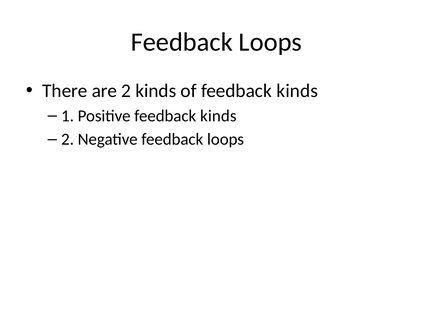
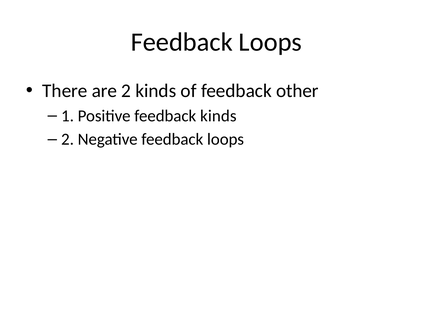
of feedback kinds: kinds -> other
